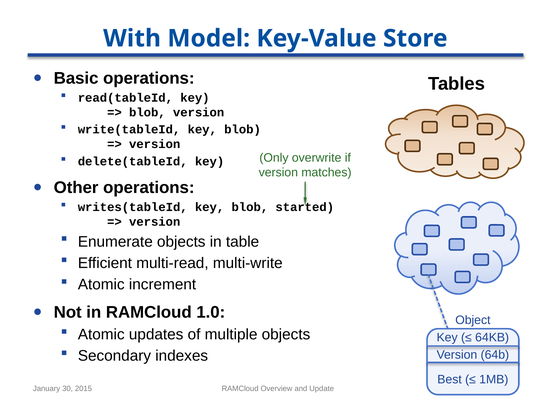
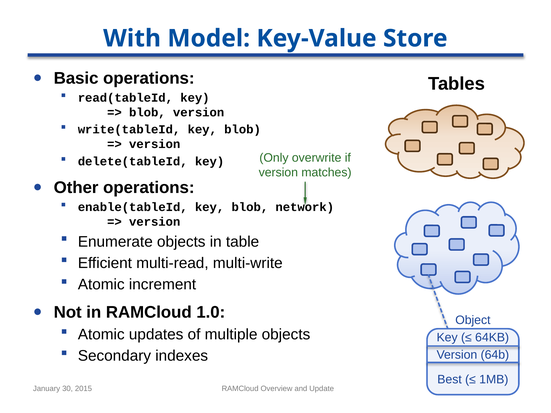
writes(tableId: writes(tableId -> enable(tableId
started: started -> network
